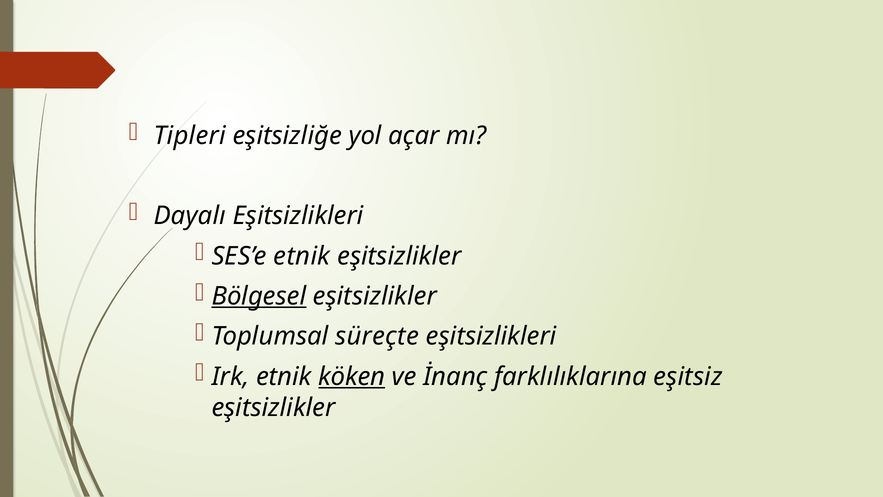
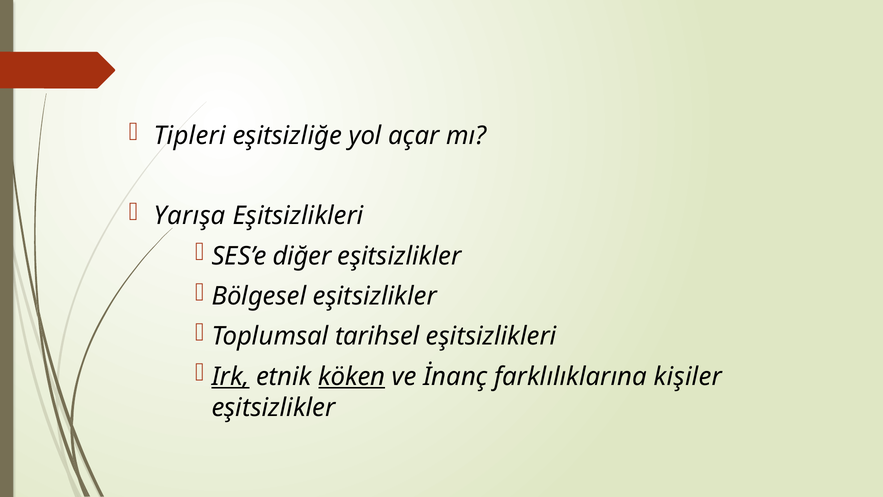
Dayalı: Dayalı -> Yarışa
SES’e etnik: etnik -> diğer
Bölgesel underline: present -> none
süreçte: süreçte -> tarihsel
Irk underline: none -> present
eşitsiz: eşitsiz -> kişiler
